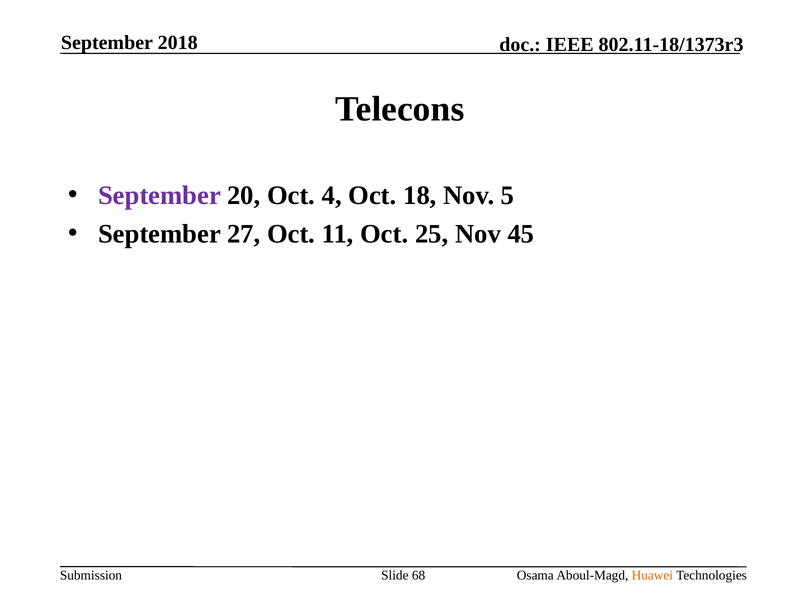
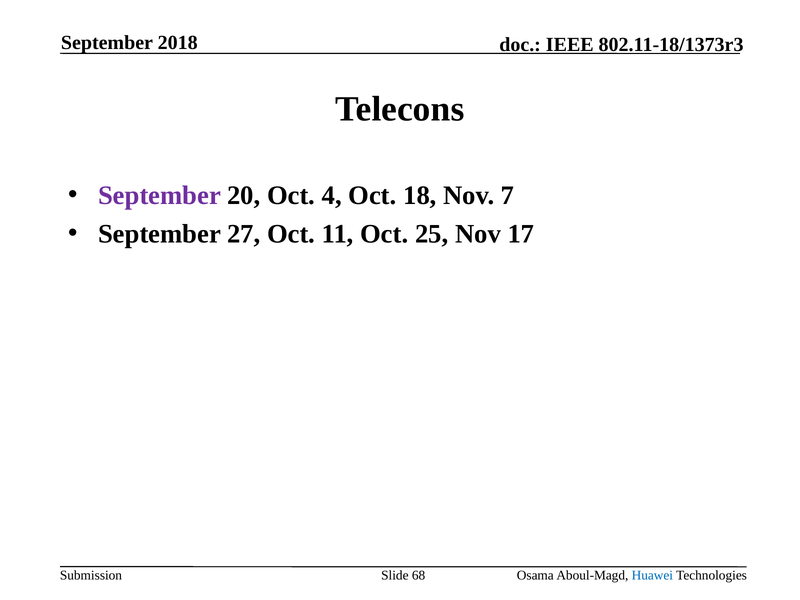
5: 5 -> 7
45: 45 -> 17
Huawei colour: orange -> blue
